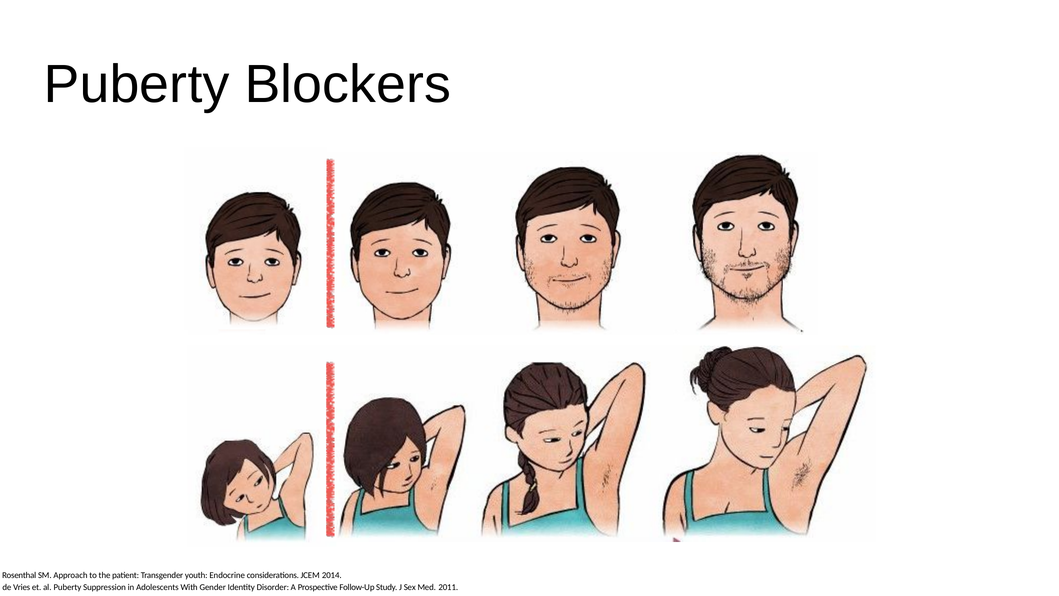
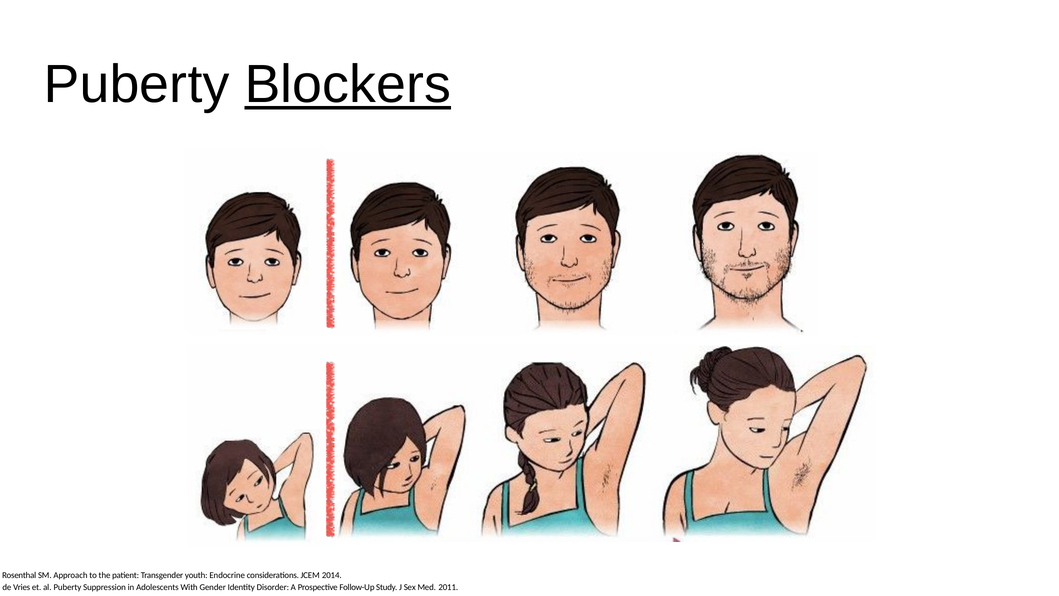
Blockers underline: none -> present
